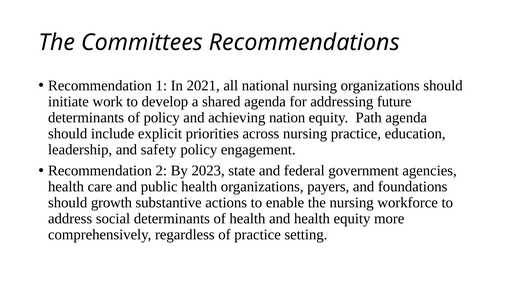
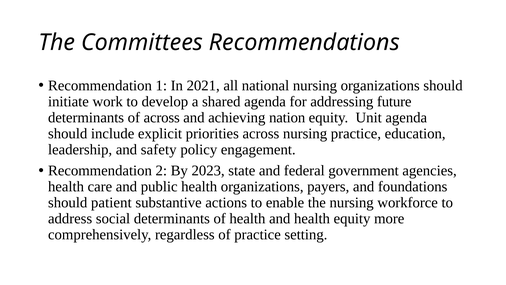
of policy: policy -> across
Path: Path -> Unit
growth: growth -> patient
